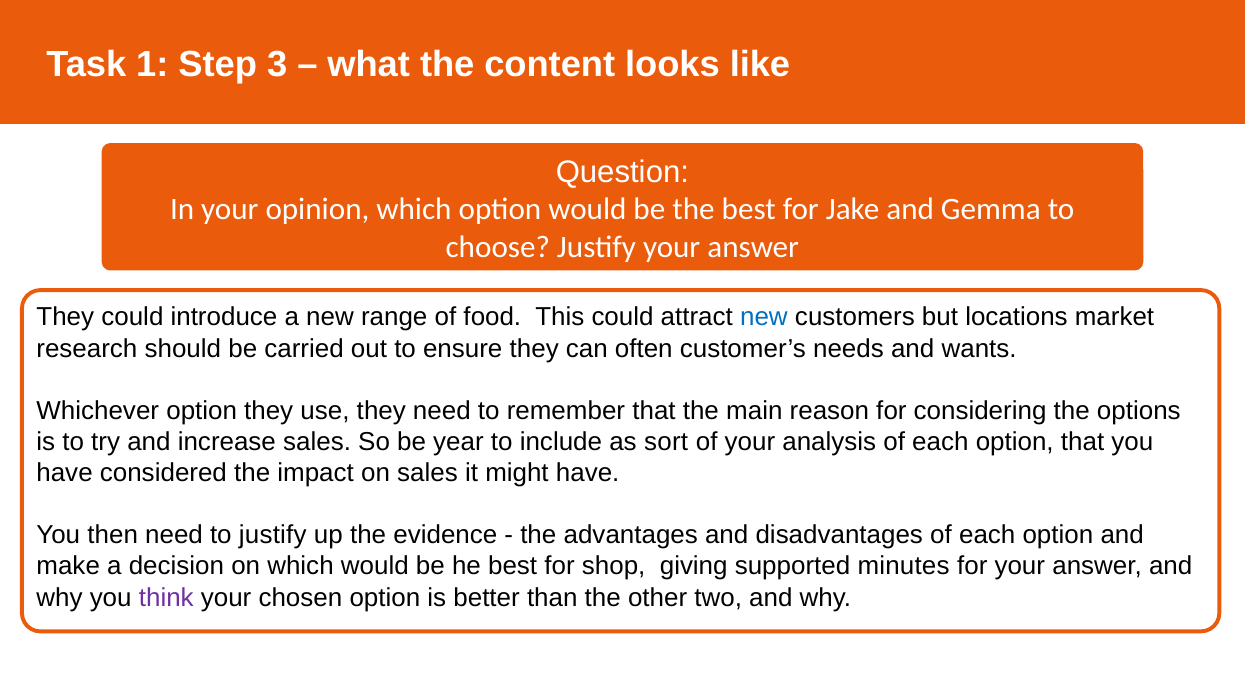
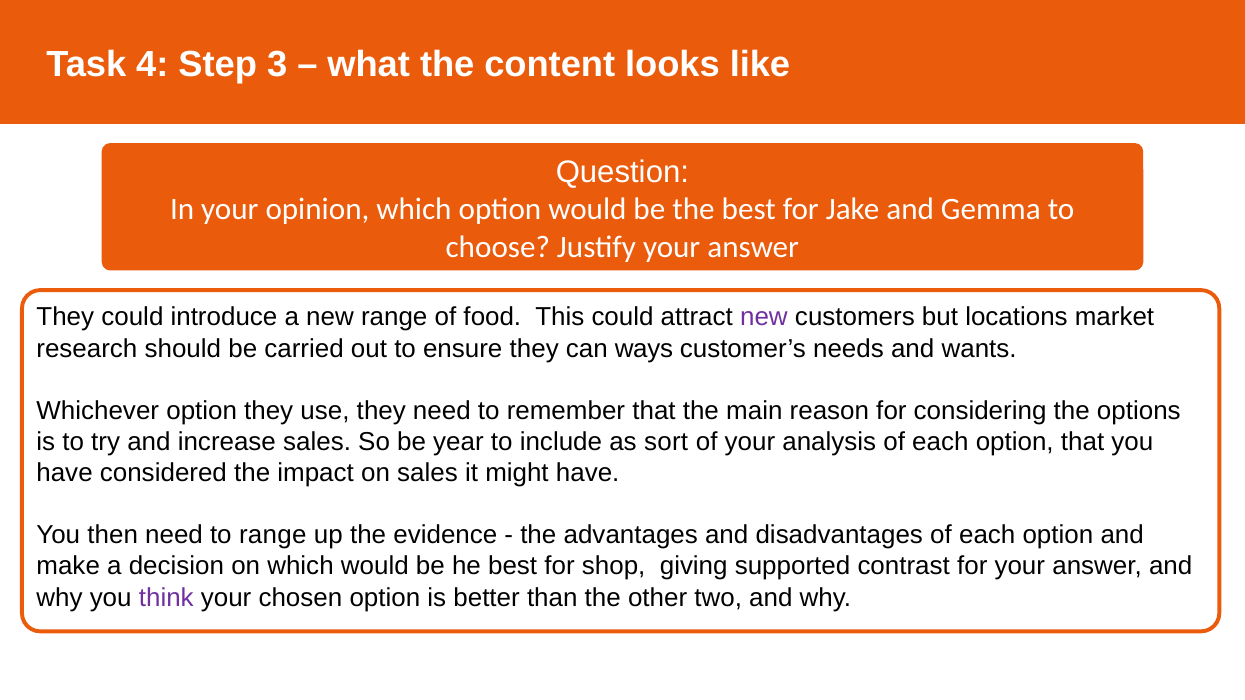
1: 1 -> 4
new at (764, 318) colour: blue -> purple
often: often -> ways
to justify: justify -> range
minutes: minutes -> contrast
